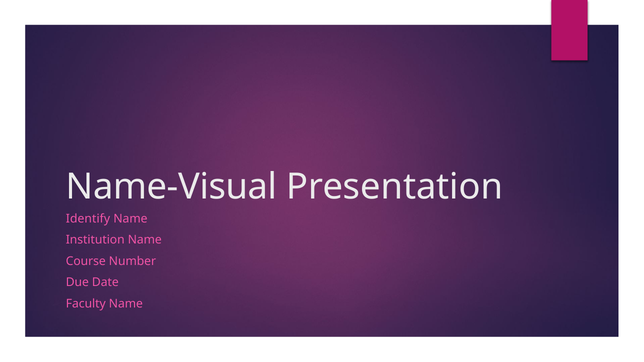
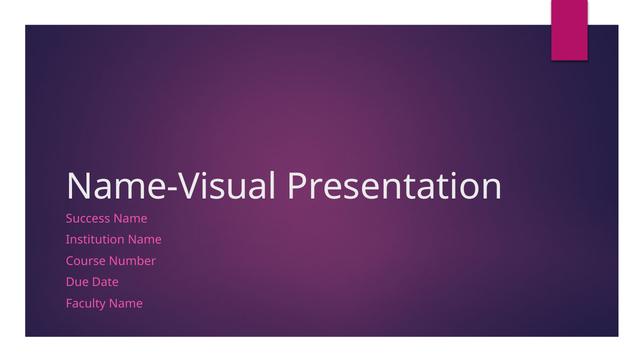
Identify: Identify -> Success
